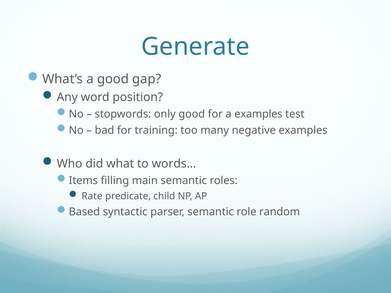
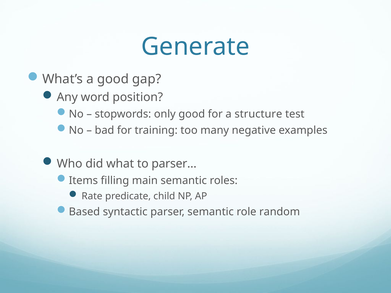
a examples: examples -> structure
words…: words… -> parser…
